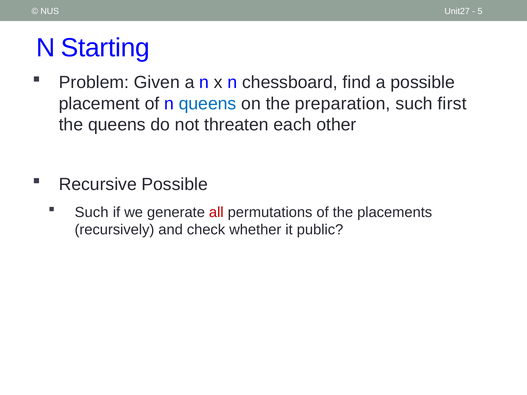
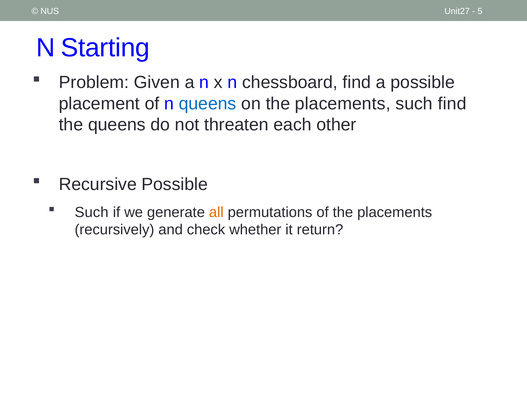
on the preparation: preparation -> placements
such first: first -> find
all colour: red -> orange
public: public -> return
